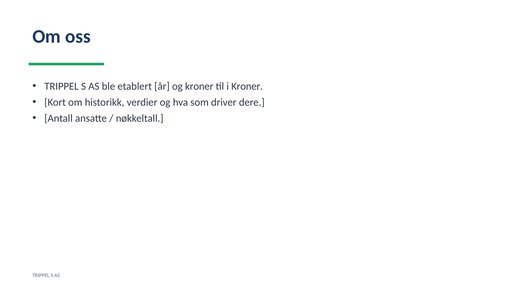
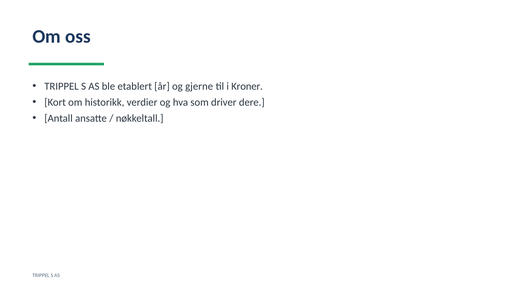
og kroner: kroner -> gjerne
